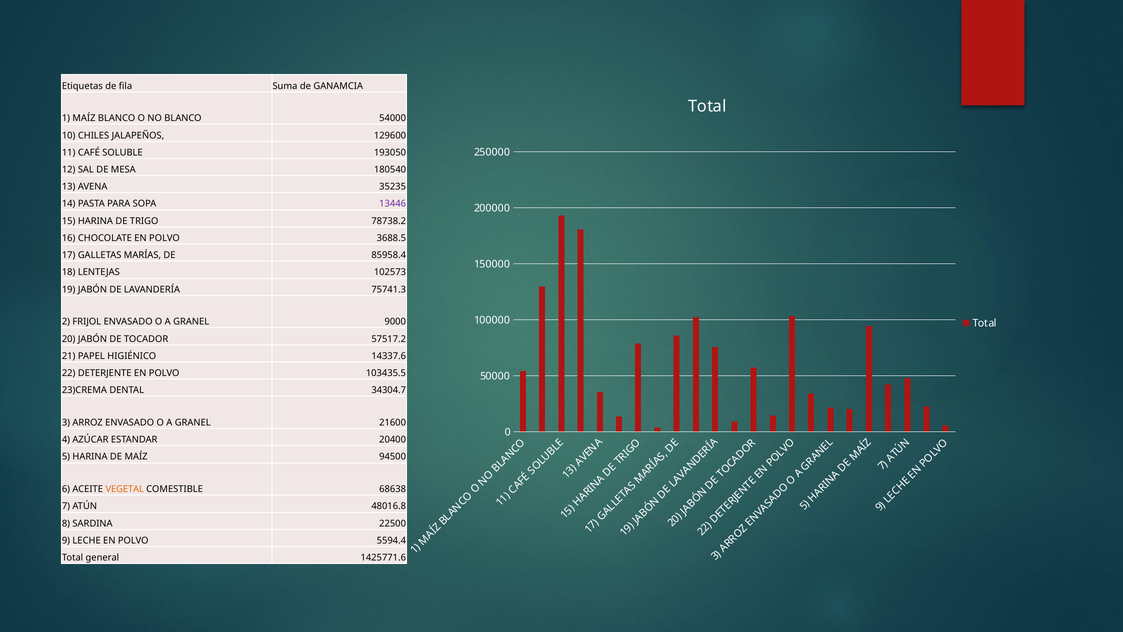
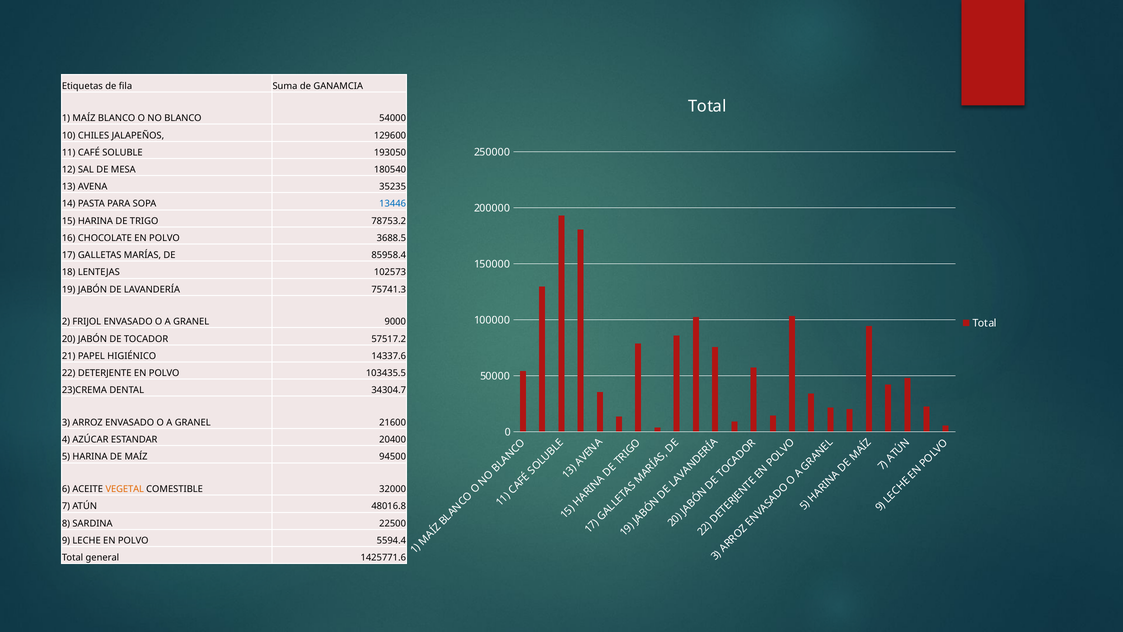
13446 colour: purple -> blue
78738.2: 78738.2 -> 78753.2
68638: 68638 -> 32000
